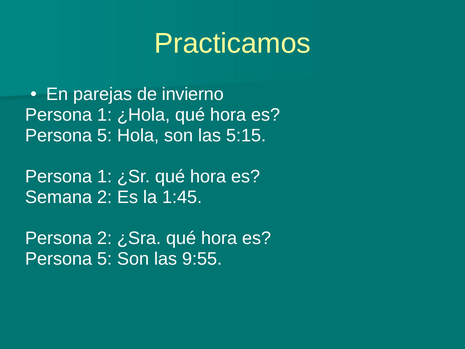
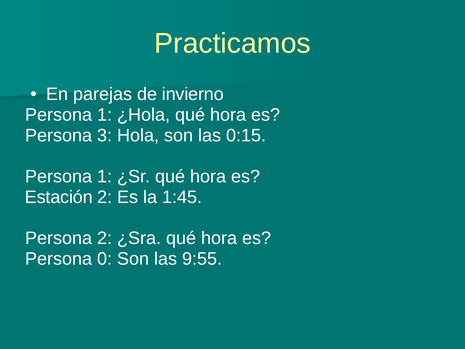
5 at (105, 135): 5 -> 3
5:15: 5:15 -> 0:15
Semana: Semana -> Estación
5 at (105, 259): 5 -> 0
